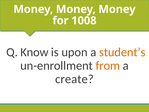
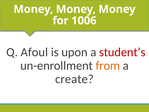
1008: 1008 -> 1006
Know: Know -> Afoul
student’s colour: orange -> red
